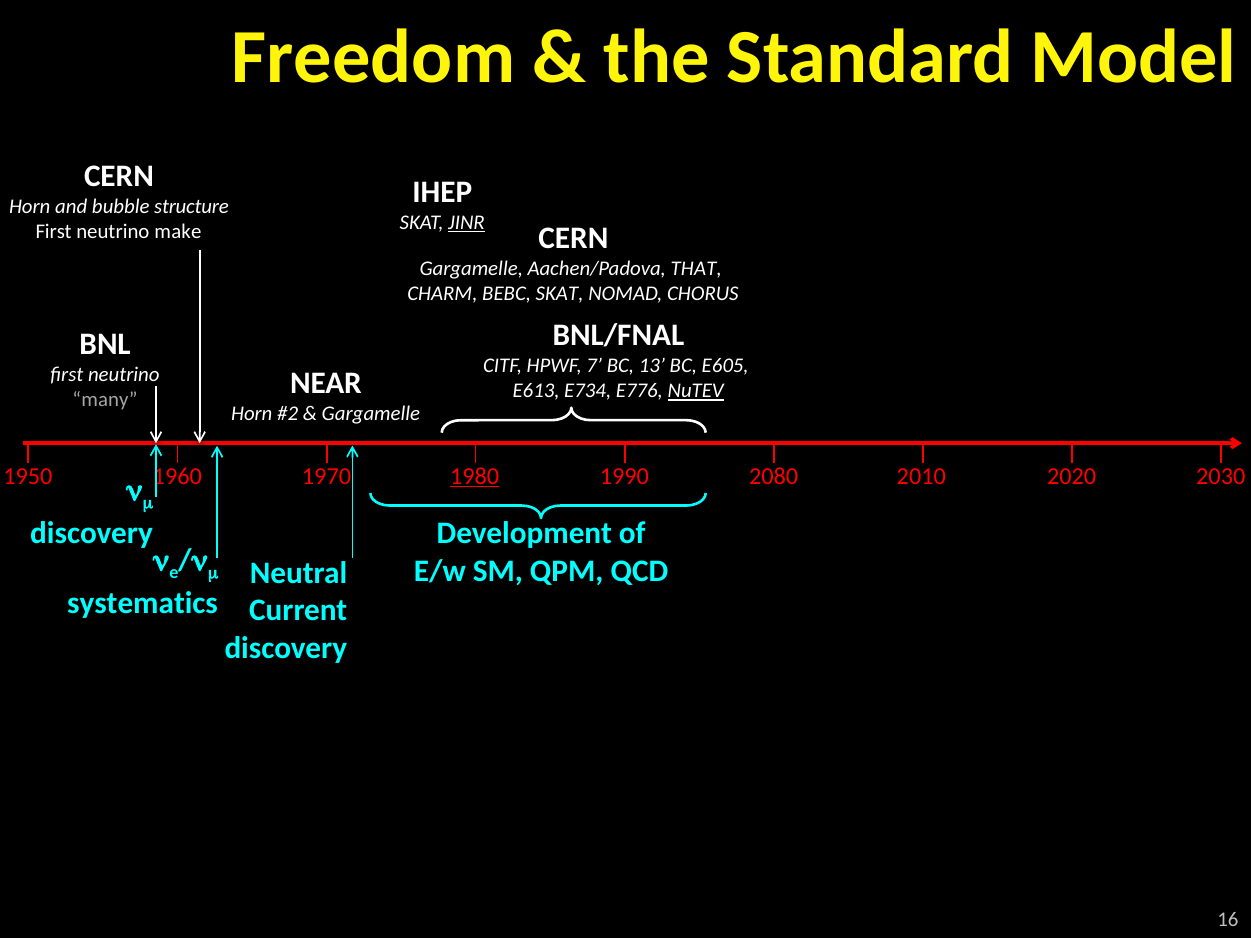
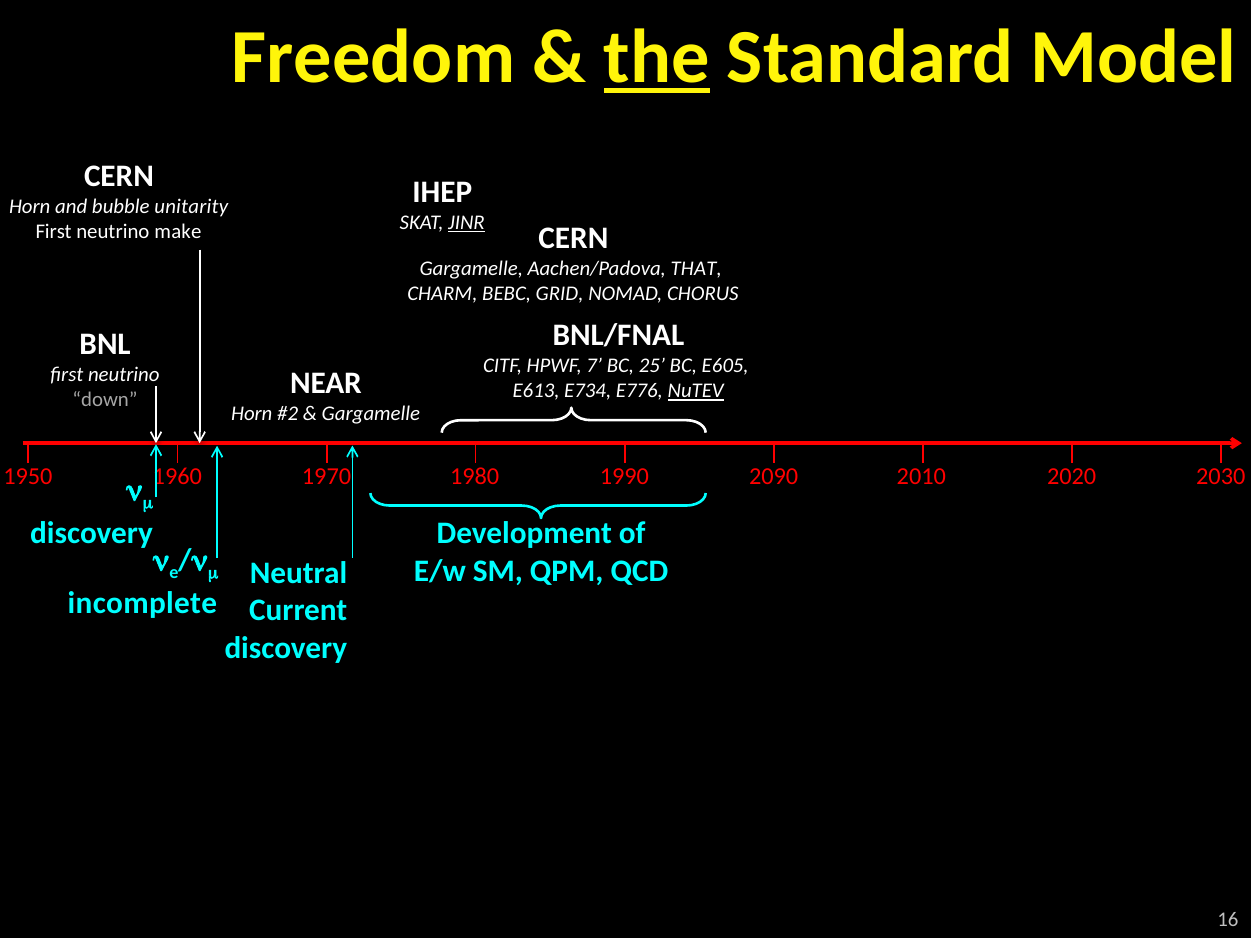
the underline: none -> present
structure: structure -> unitarity
BEBC SKAT: SKAT -> GRID
13: 13 -> 25
many: many -> down
1980 underline: present -> none
2080: 2080 -> 2090
systematics: systematics -> incomplete
